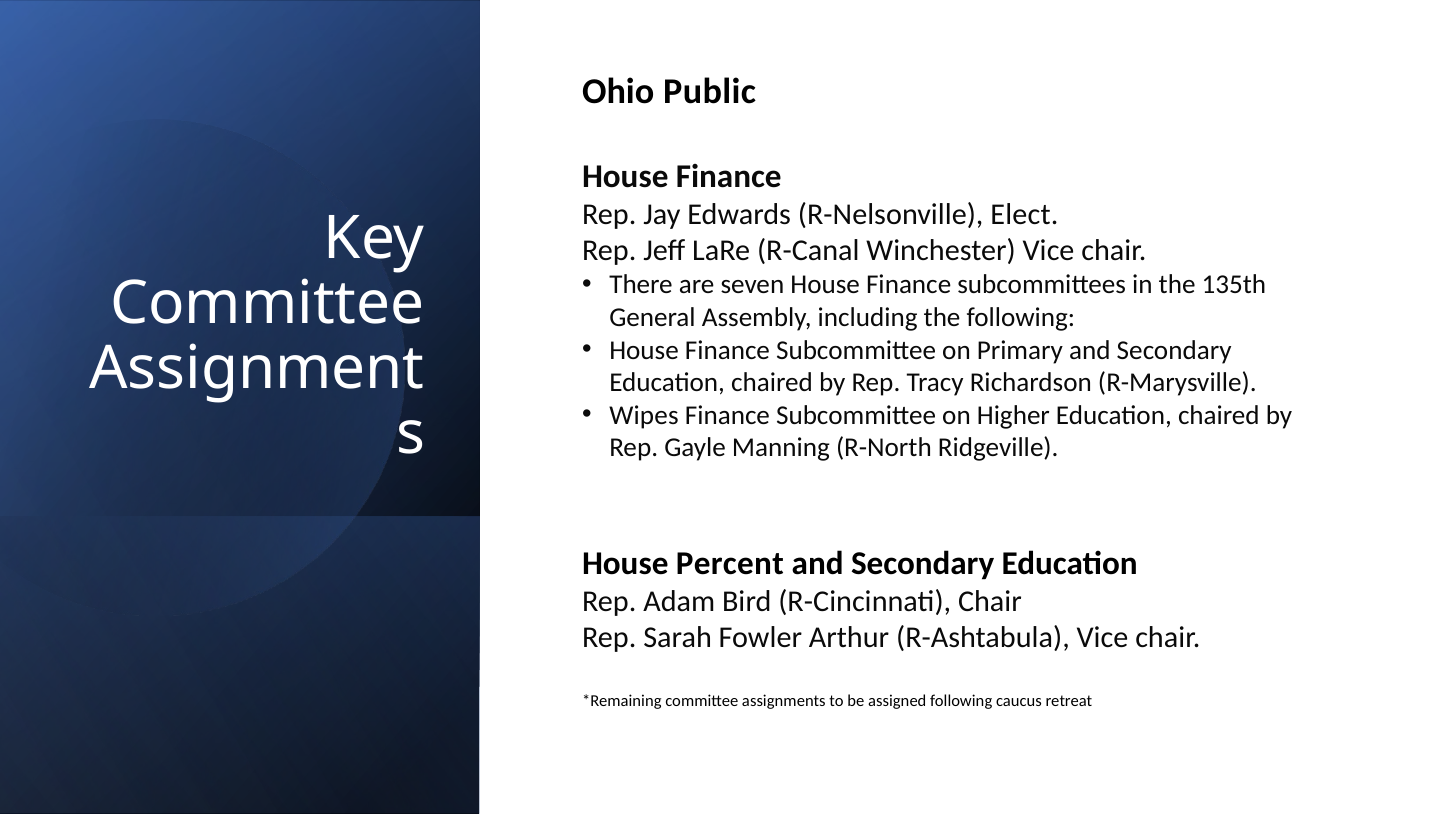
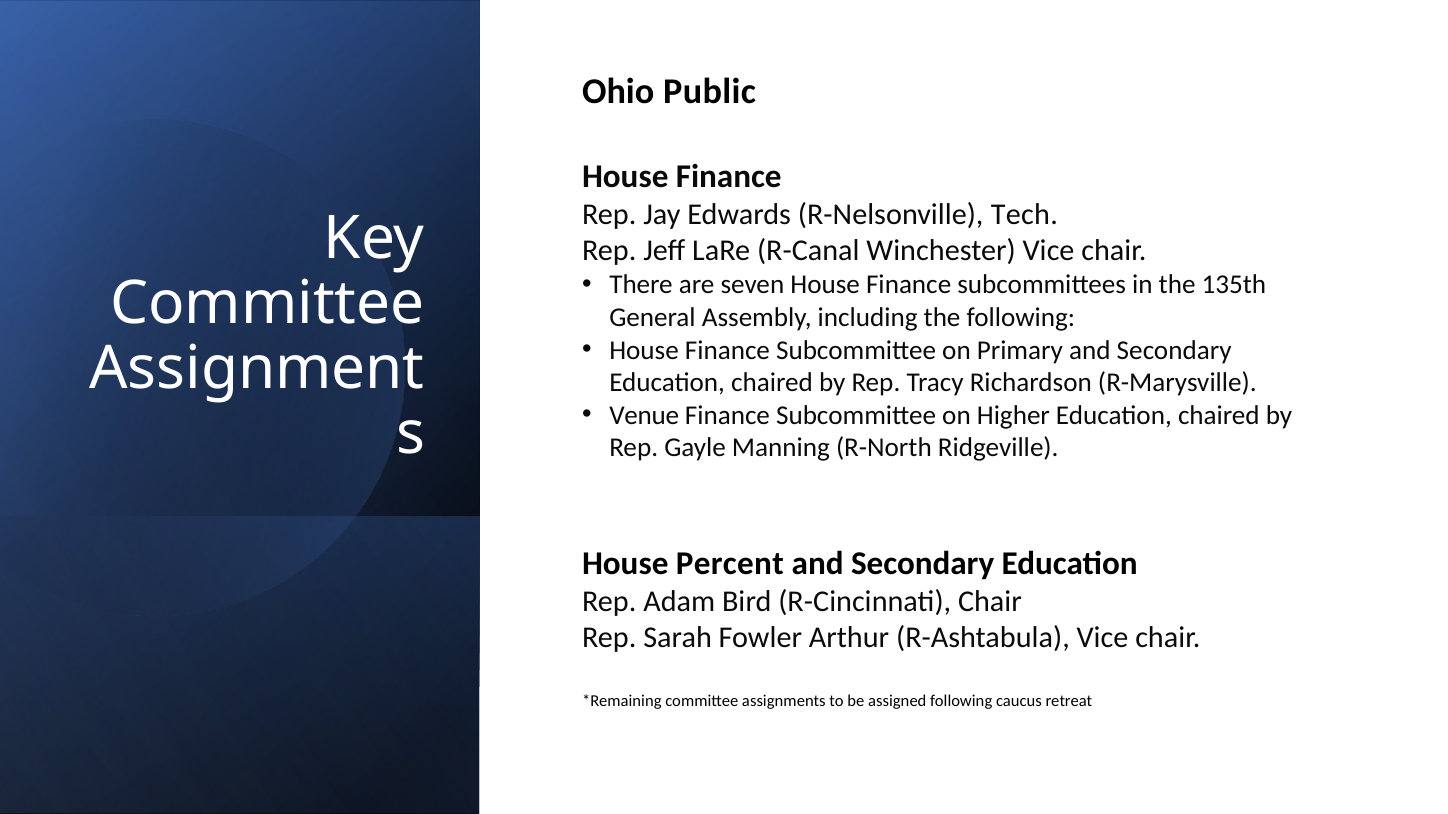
Elect: Elect -> Tech
Wipes: Wipes -> Venue
